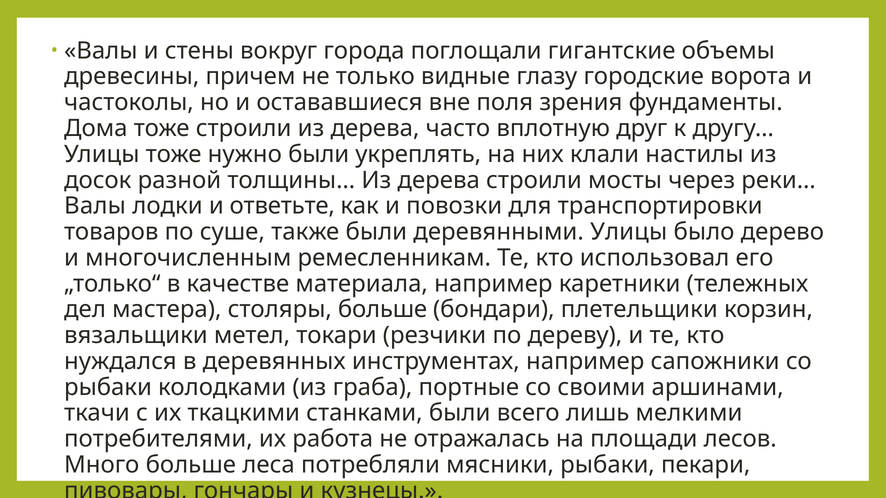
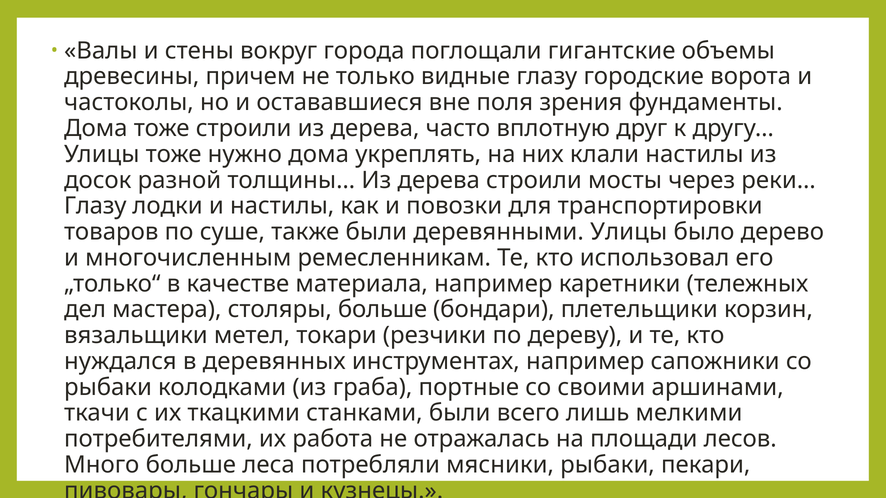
нужно были: были -> дома
Валы at (95, 206): Валы -> Глазу
и ответьте: ответьте -> настилы
